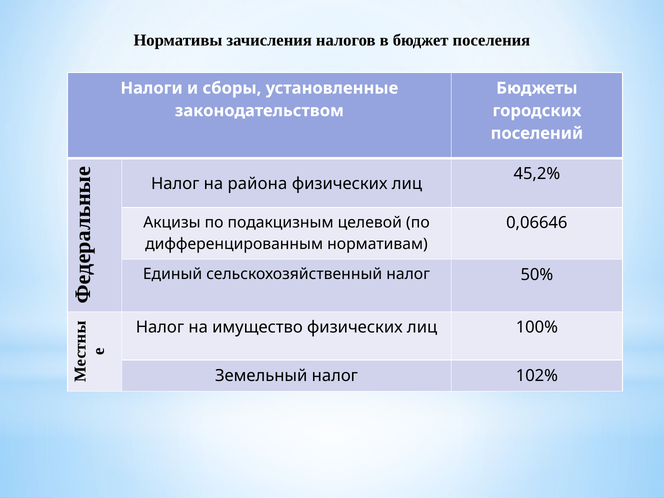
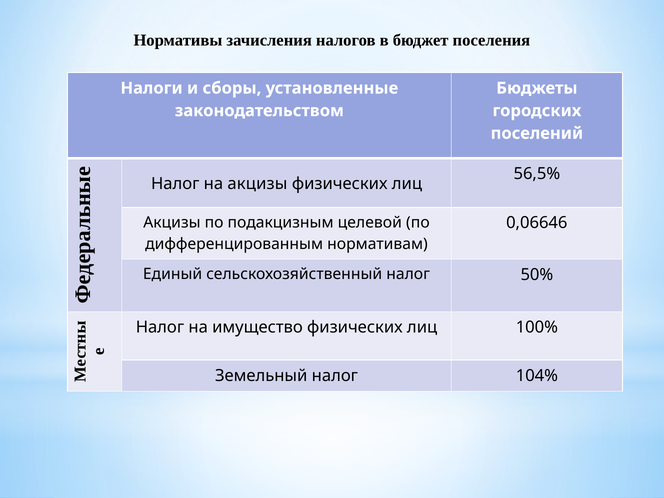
45,2%: 45,2% -> 56,5%
на района: района -> акцизы
102%: 102% -> 104%
